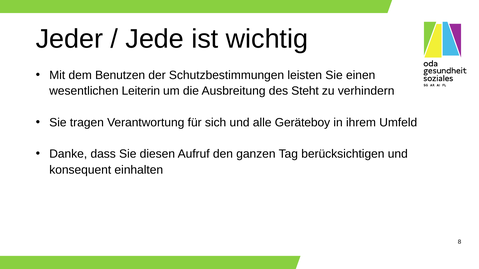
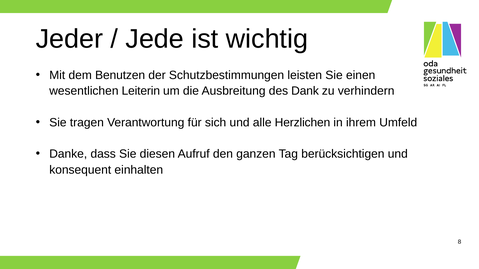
Steht: Steht -> Dank
Geräteboy: Geräteboy -> Herzlichen
